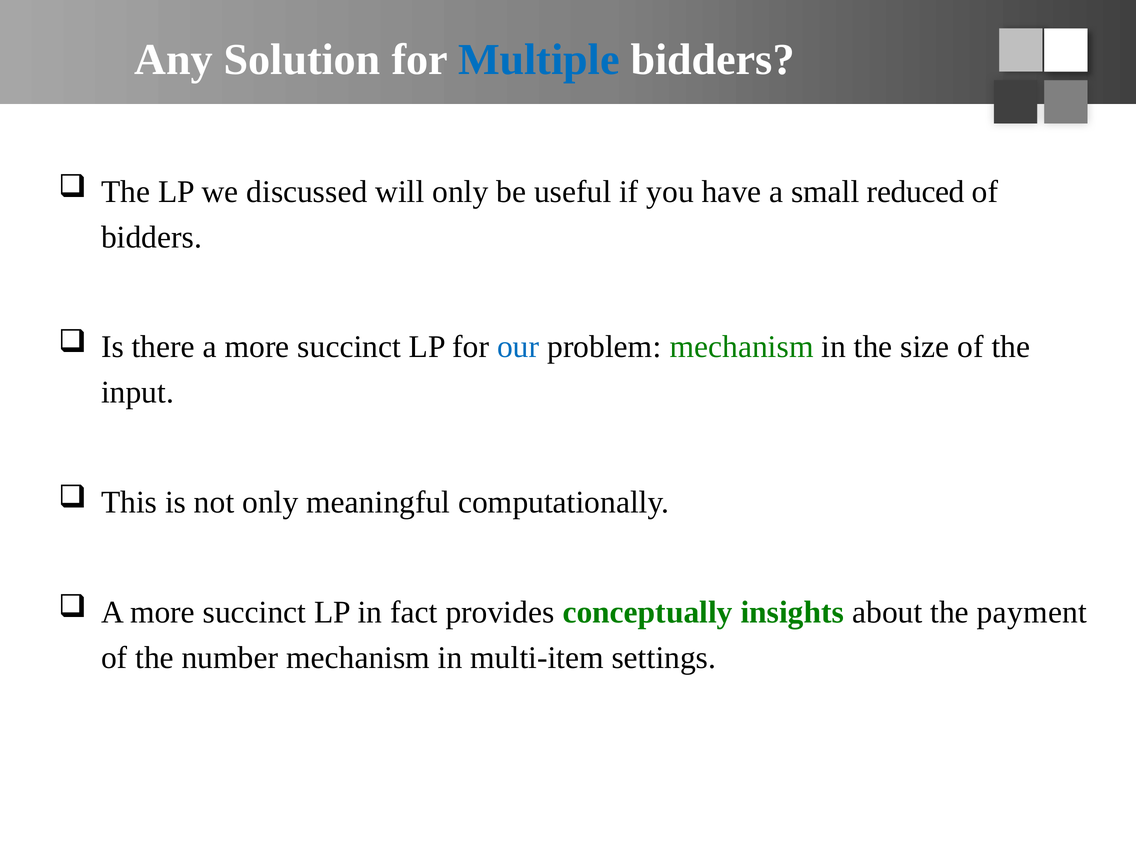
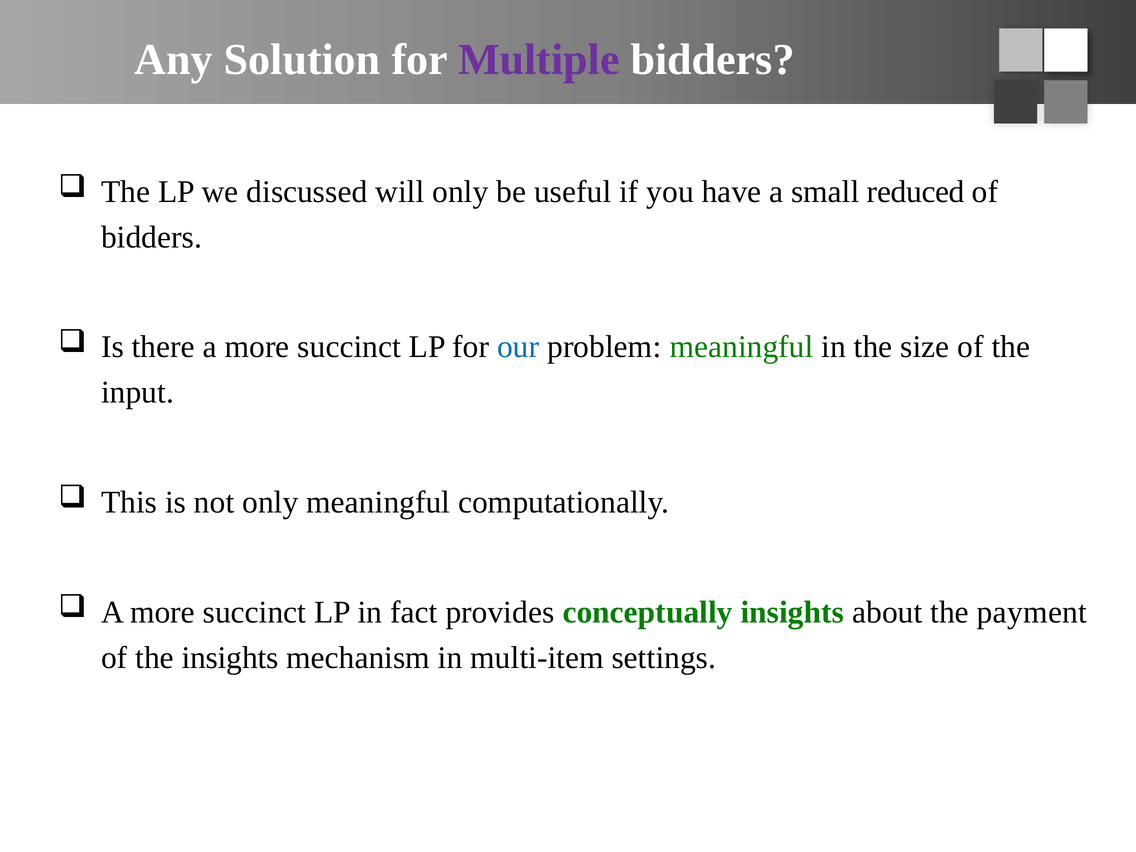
Multiple colour: blue -> purple
problem mechanism: mechanism -> meaningful
the number: number -> insights
